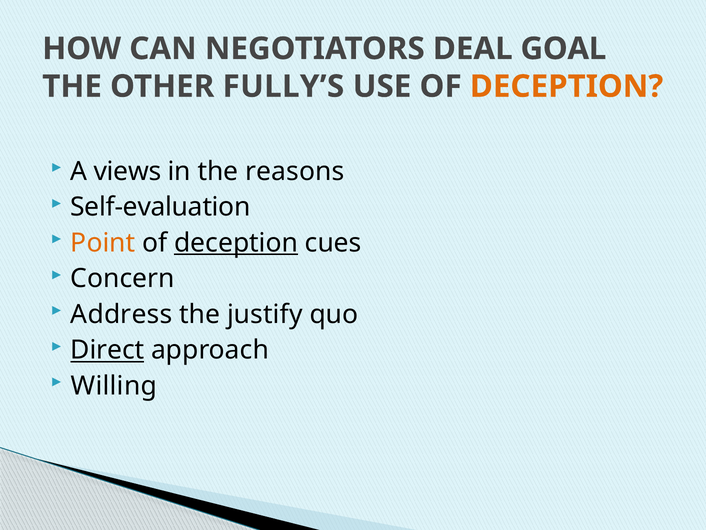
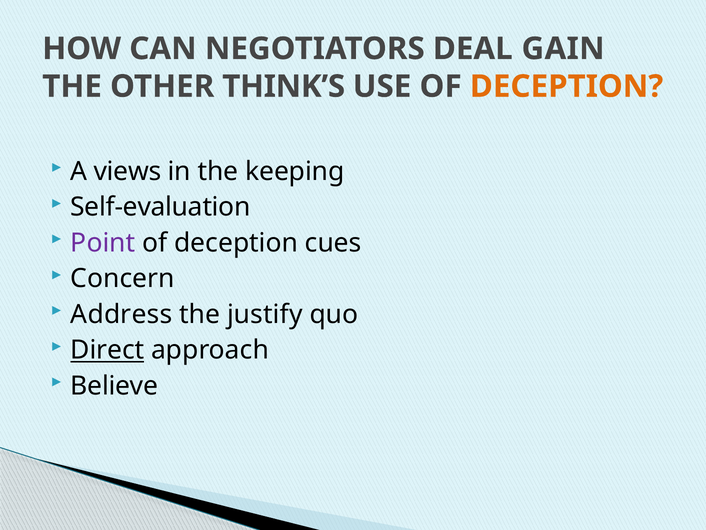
GOAL: GOAL -> GAIN
FULLY’S: FULLY’S -> THINK’S
reasons: reasons -> keeping
Point colour: orange -> purple
deception at (236, 243) underline: present -> none
Willing: Willing -> Believe
